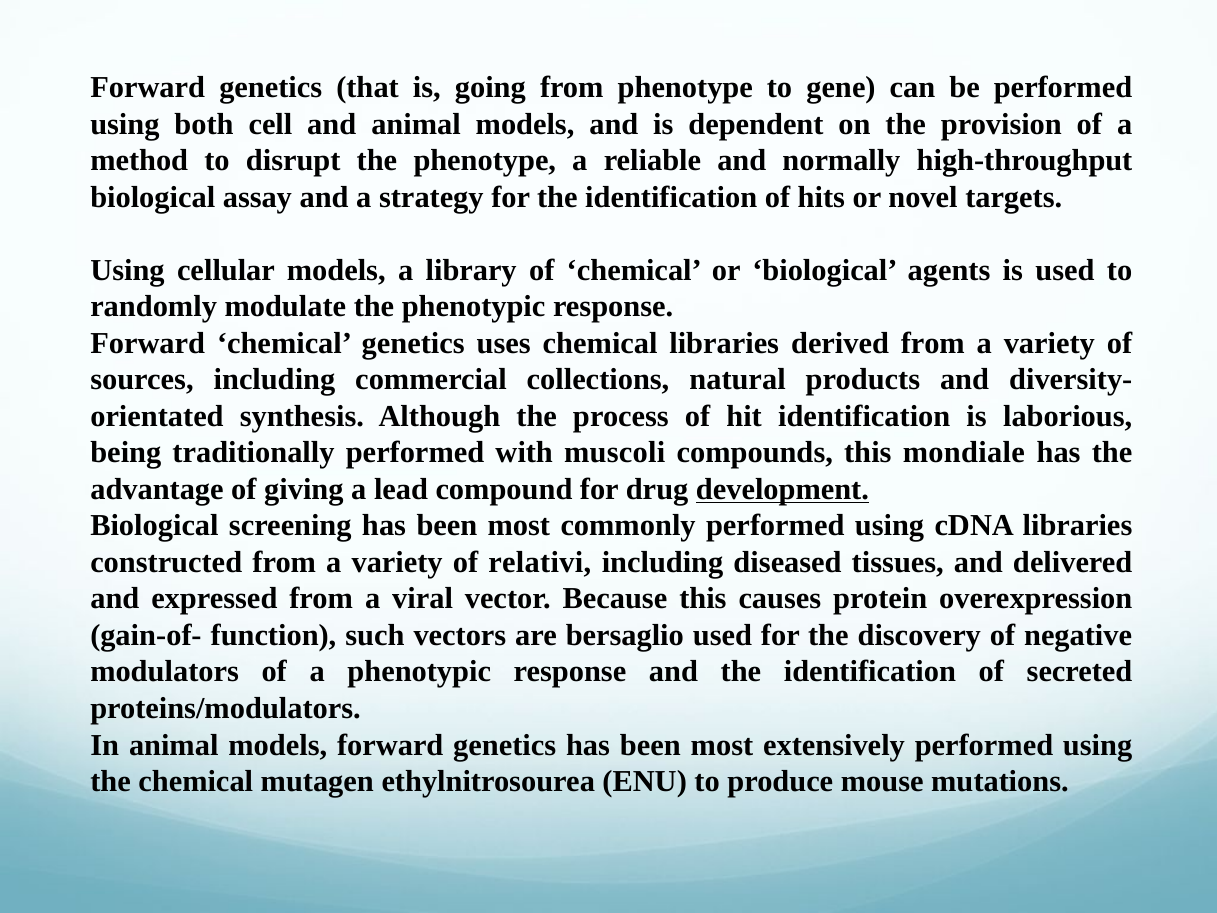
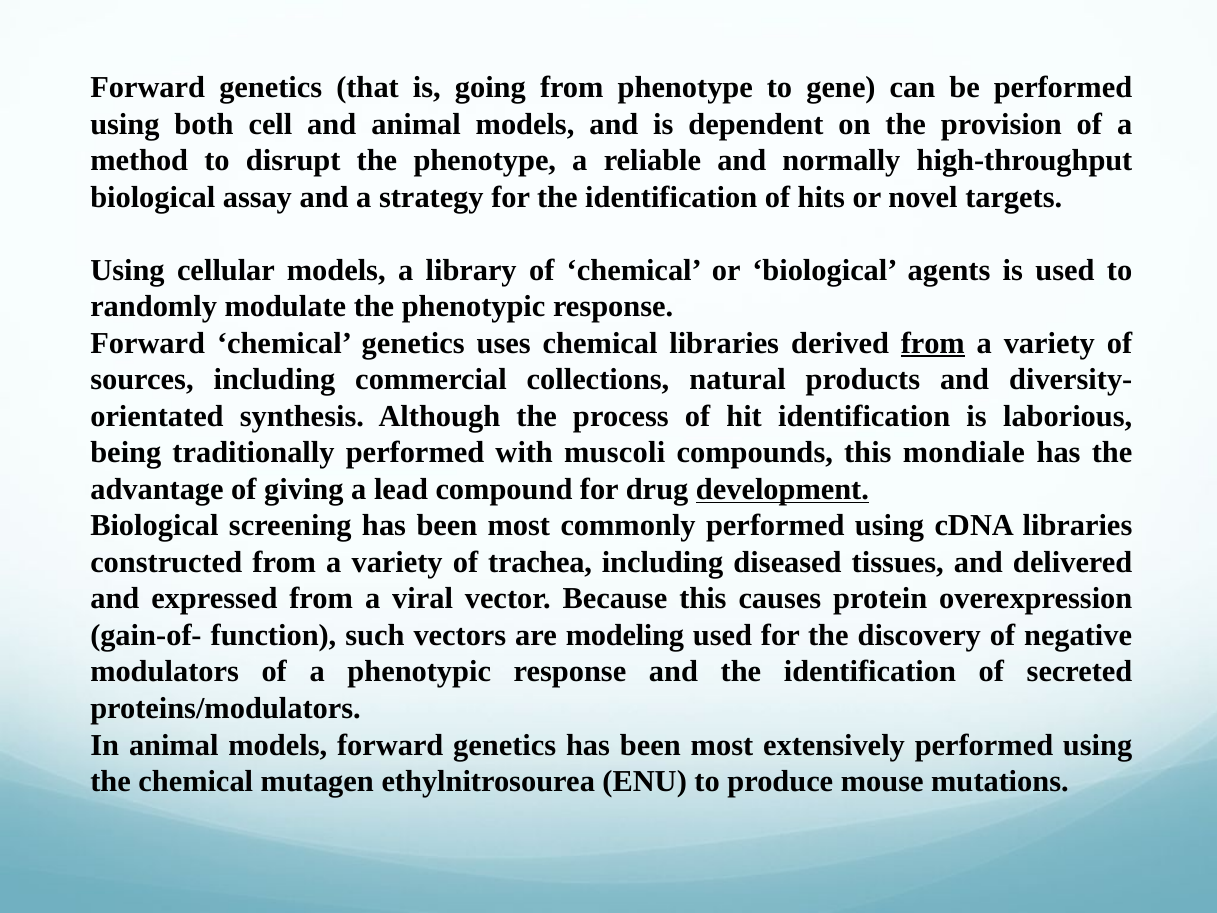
from at (933, 343) underline: none -> present
relativi: relativi -> trachea
bersaglio: bersaglio -> modeling
